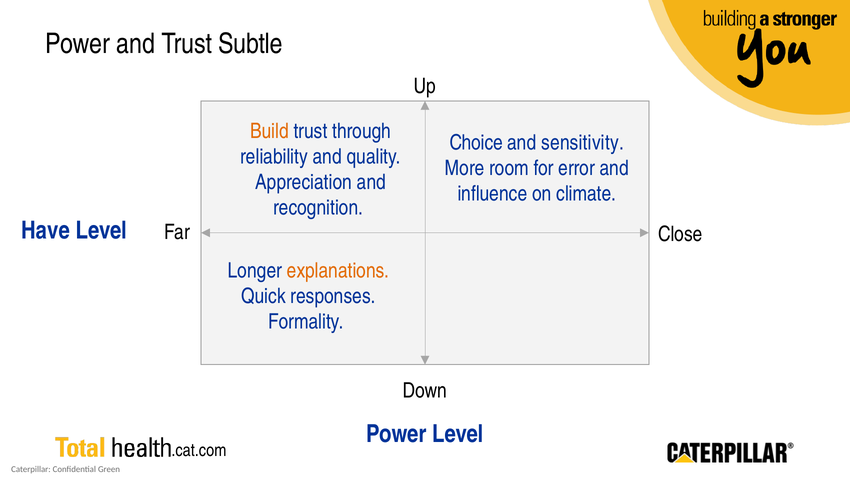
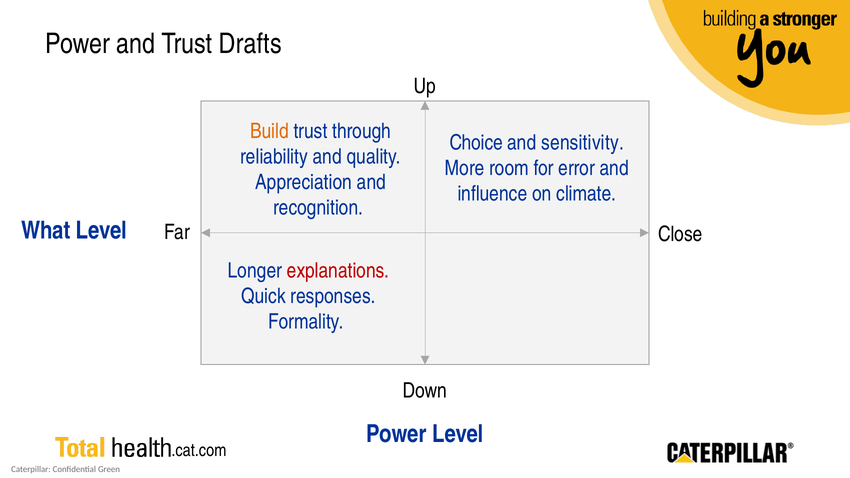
Subtle: Subtle -> Drafts
Have: Have -> What
explanations colour: orange -> red
